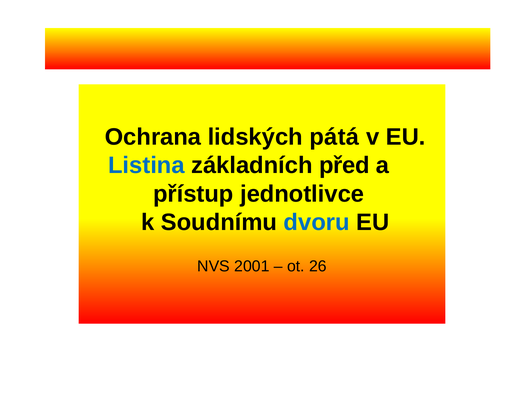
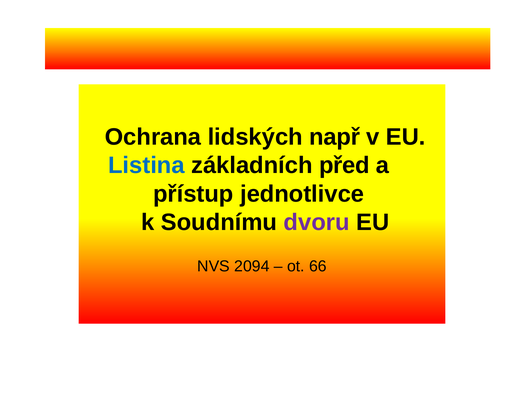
pátá: pátá -> např
dvoru colour: blue -> purple
2001: 2001 -> 2094
26: 26 -> 66
